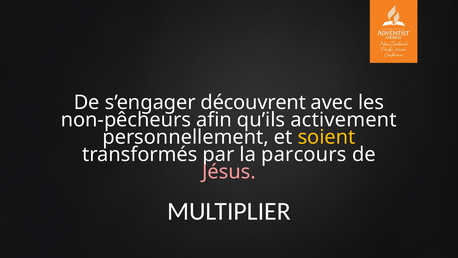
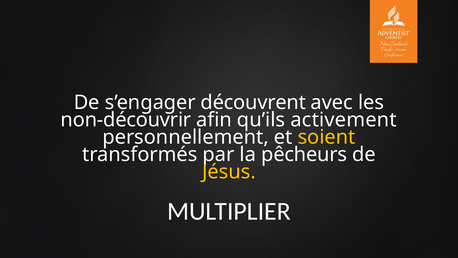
non-pêcheurs: non-pêcheurs -> non-découvrir
parcours: parcours -> pêcheurs
Jésus colour: pink -> yellow
